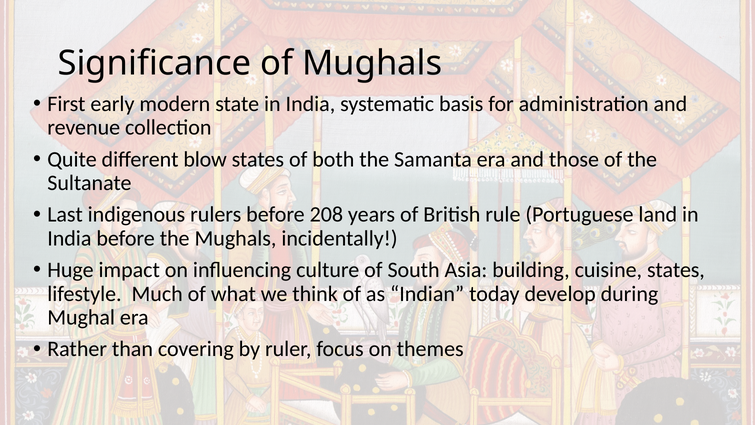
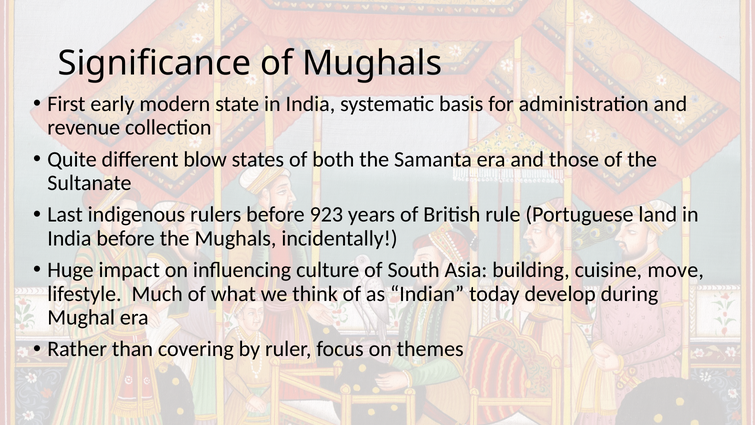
208: 208 -> 923
cuisine states: states -> move
